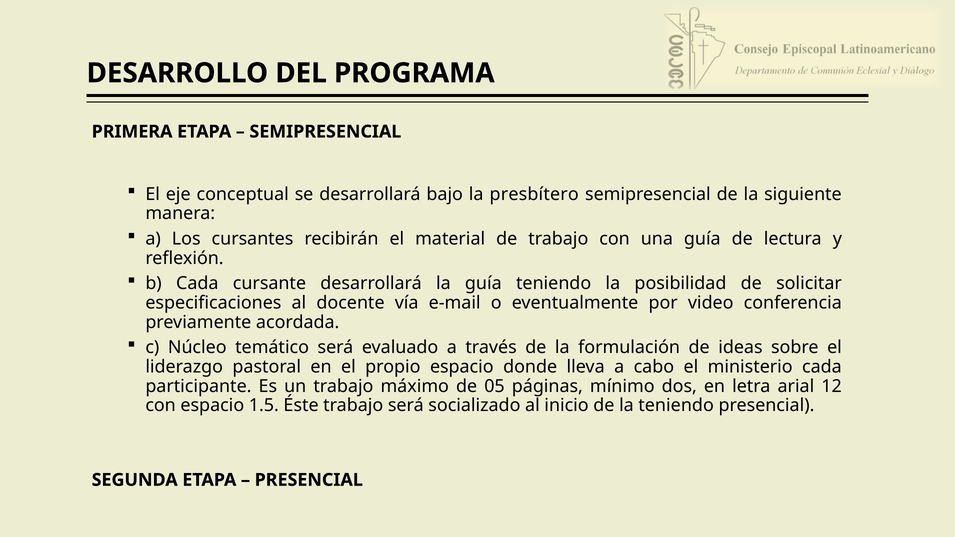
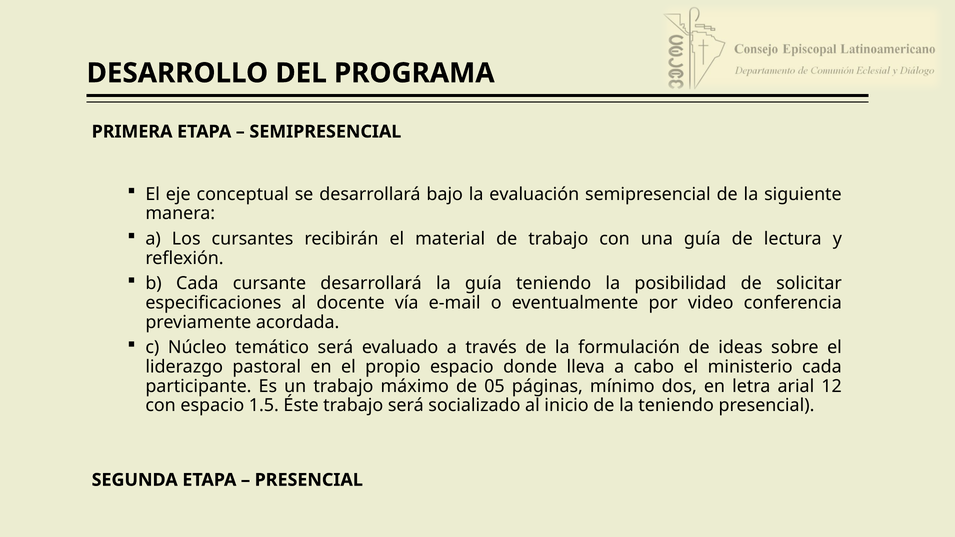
presbítero: presbítero -> evaluación
